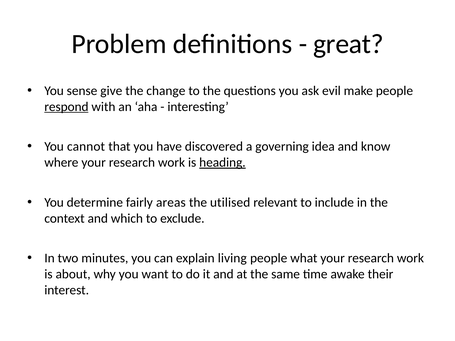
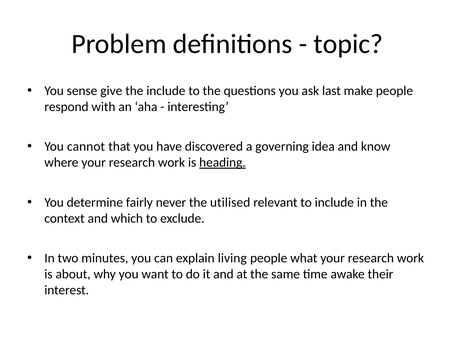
great: great -> topic
the change: change -> include
evil: evil -> last
respond underline: present -> none
areas: areas -> never
